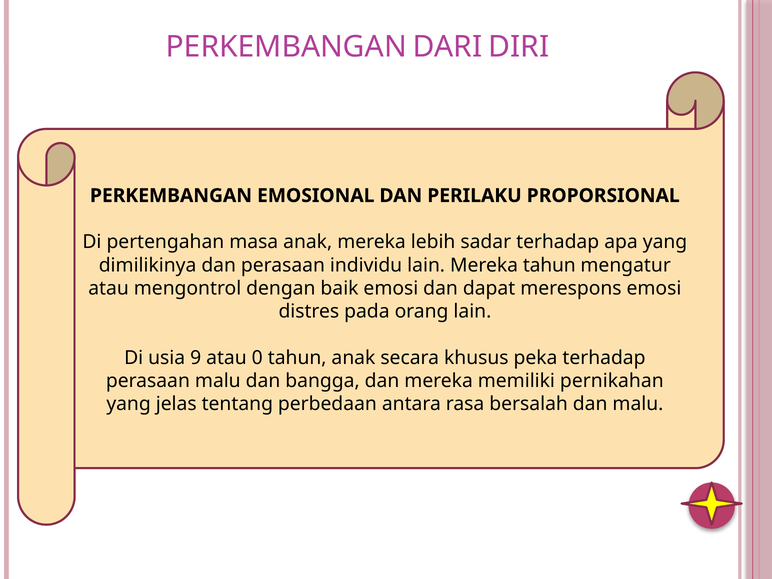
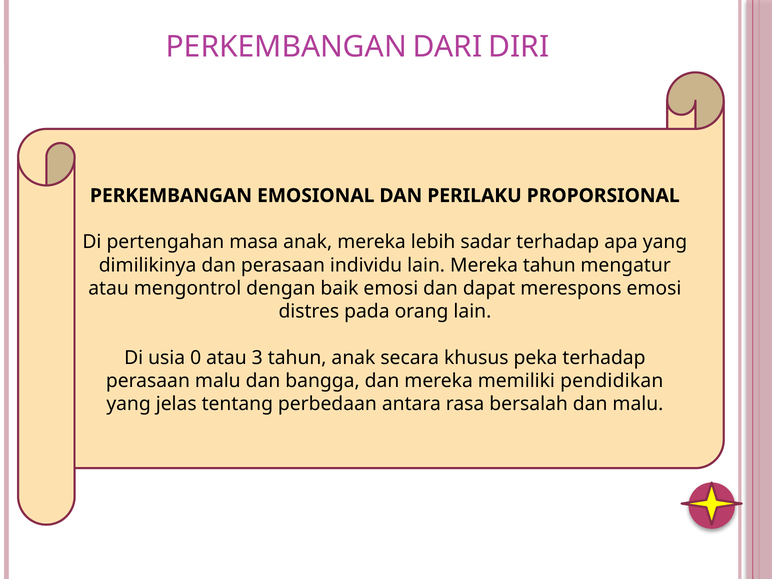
9: 9 -> 0
0: 0 -> 3
pernikahan: pernikahan -> pendidikan
